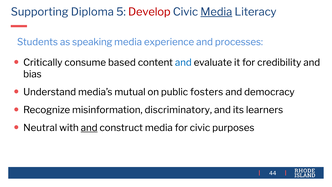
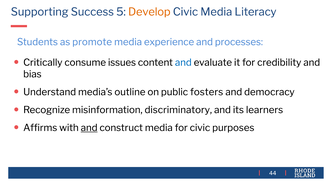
Diploma: Diploma -> Success
Develop colour: red -> orange
Media at (216, 12) underline: present -> none
speaking: speaking -> promote
based: based -> issues
mutual: mutual -> outline
Neutral: Neutral -> Affirms
